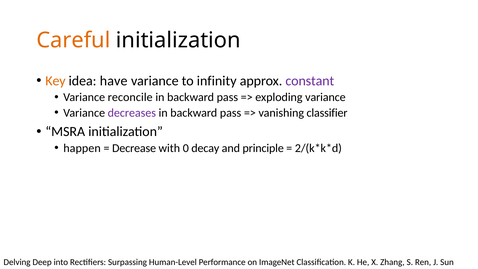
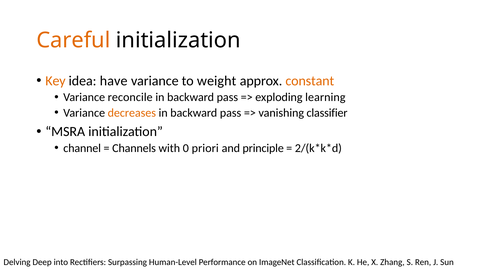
infinity: infinity -> weight
constant colour: purple -> orange
exploding variance: variance -> learning
decreases colour: purple -> orange
happen: happen -> channel
Decrease: Decrease -> Channels
decay: decay -> priori
